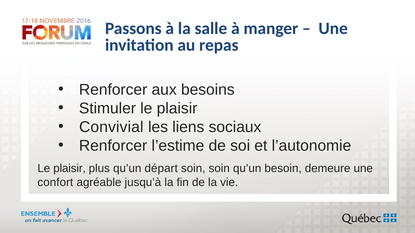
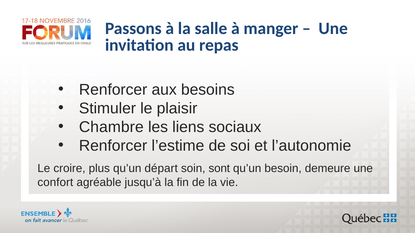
Convivial: Convivial -> Chambre
plaisir at (70, 169): plaisir -> croire
soin soin: soin -> sont
